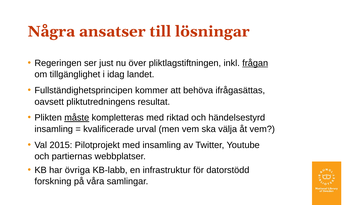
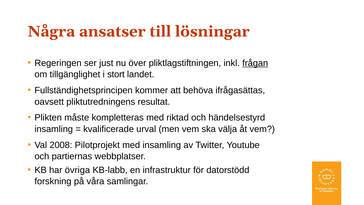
idag: idag -> stort
måste underline: present -> none
2015: 2015 -> 2008
